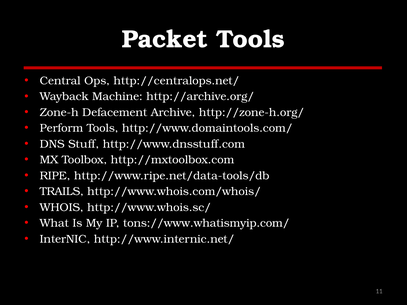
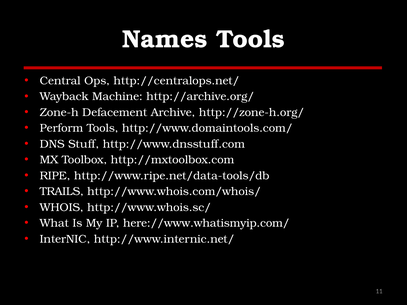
Packet: Packet -> Names
tons://www.whatismyip.com/: tons://www.whatismyip.com/ -> here://www.whatismyip.com/
